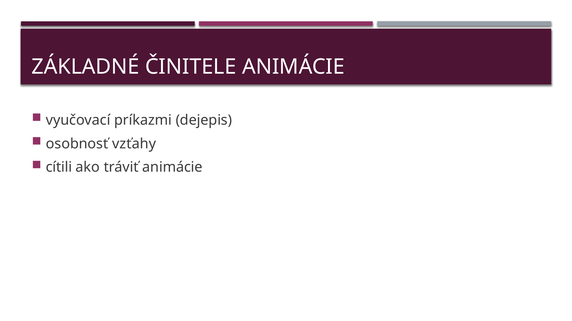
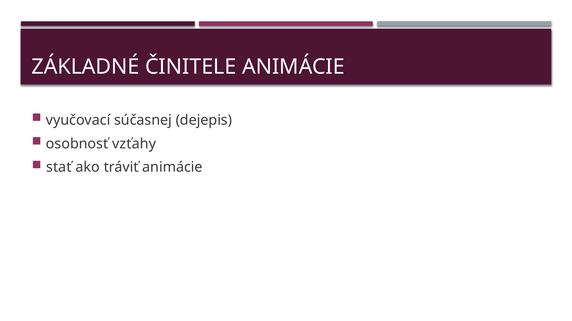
príkazmi: príkazmi -> súčasnej
cítili: cítili -> stať
